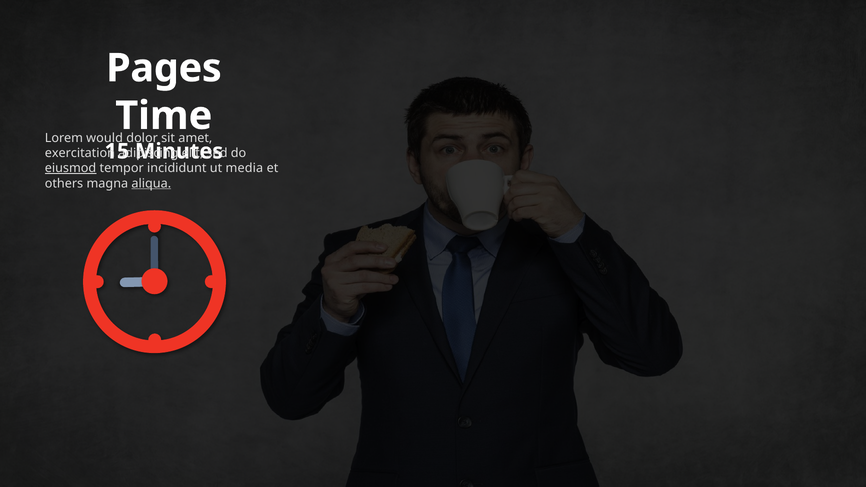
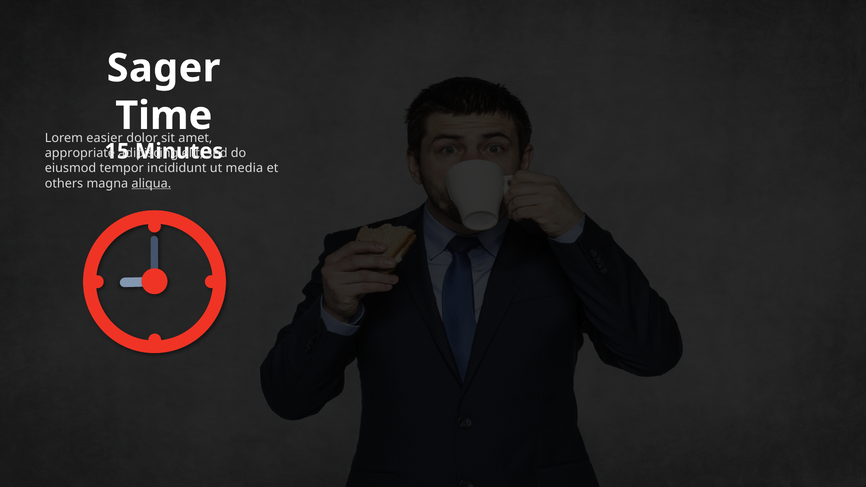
Pages: Pages -> Sager
would: would -> easier
exercitation: exercitation -> appropriate
eiusmod underline: present -> none
